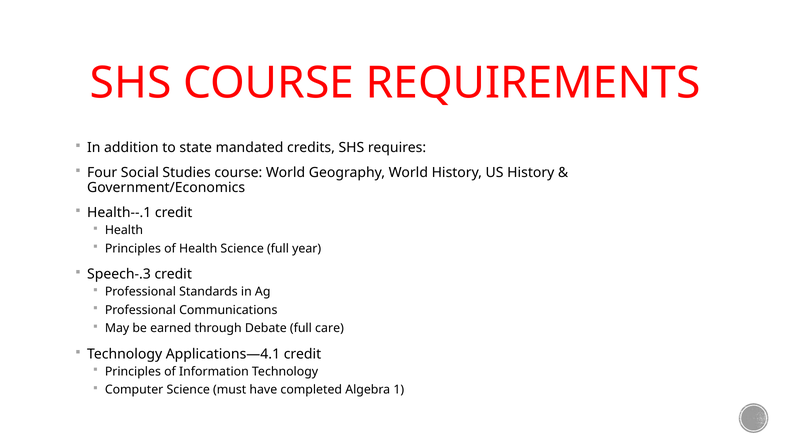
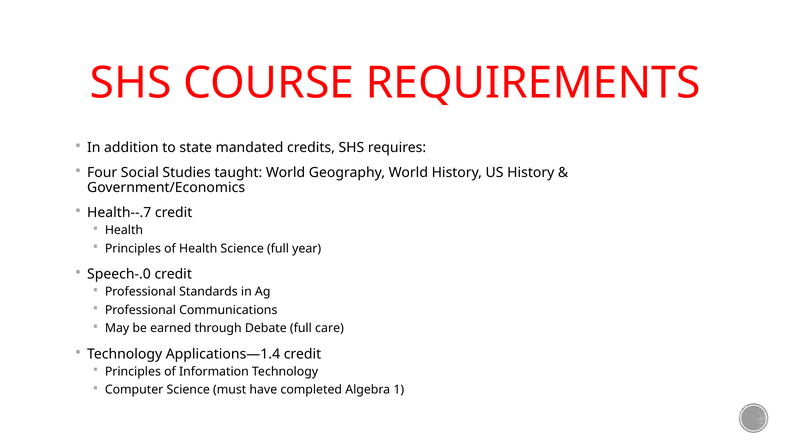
Studies course: course -> taught
Health--.1: Health--.1 -> Health--.7
Speech-.3: Speech-.3 -> Speech-.0
Applications—4.1: Applications—4.1 -> Applications—1.4
